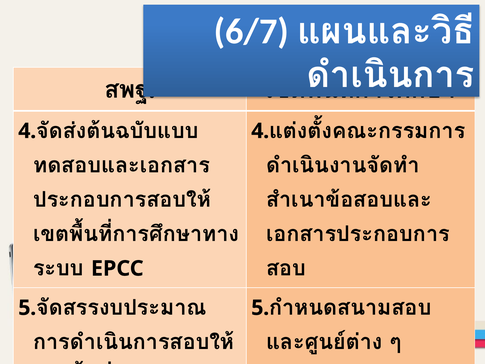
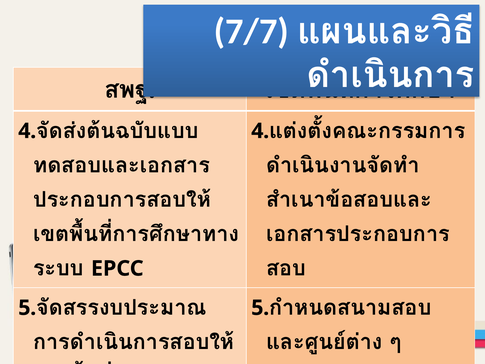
6/7: 6/7 -> 7/7
